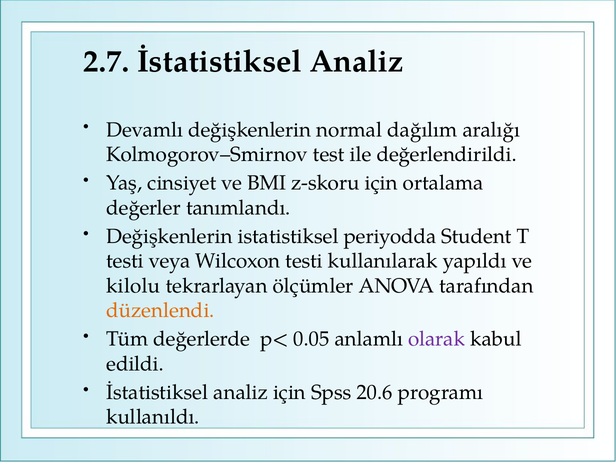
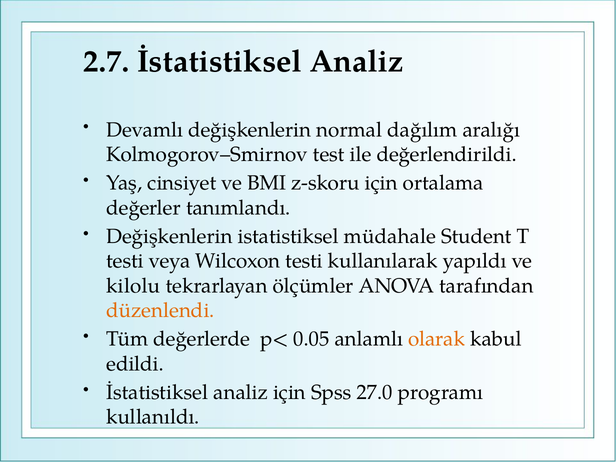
periyodda: periyodda -> müdahale
olarak colour: purple -> orange
20.6: 20.6 -> 27.0
